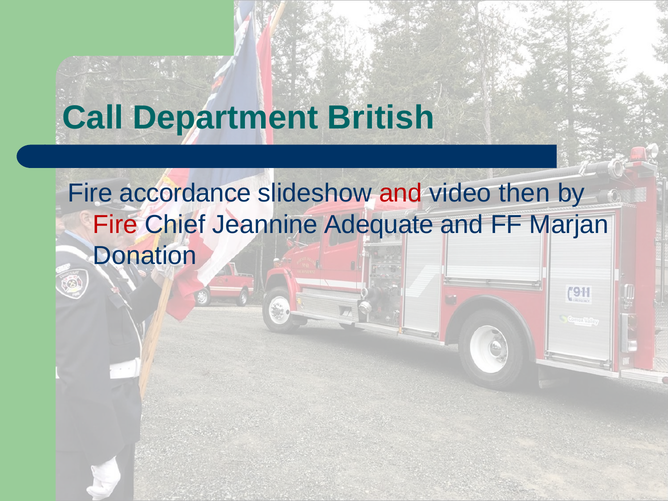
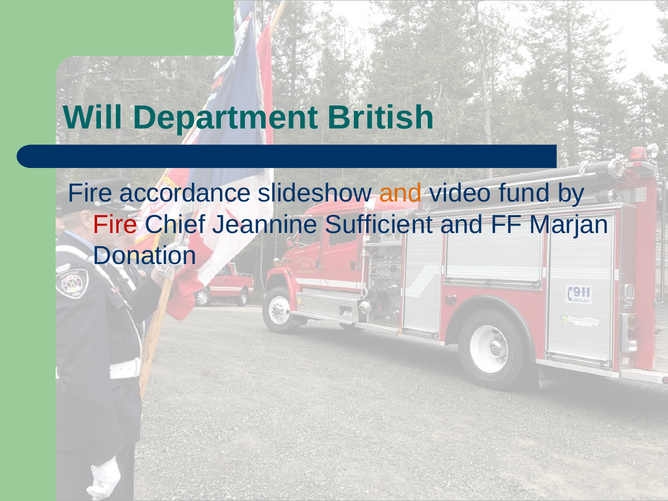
Call: Call -> Will
and at (401, 193) colour: red -> orange
then: then -> fund
Adequate: Adequate -> Sufficient
